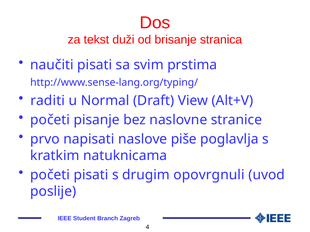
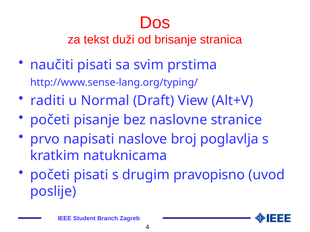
piše: piše -> broj
opovrgnuli: opovrgnuli -> pravopisno
